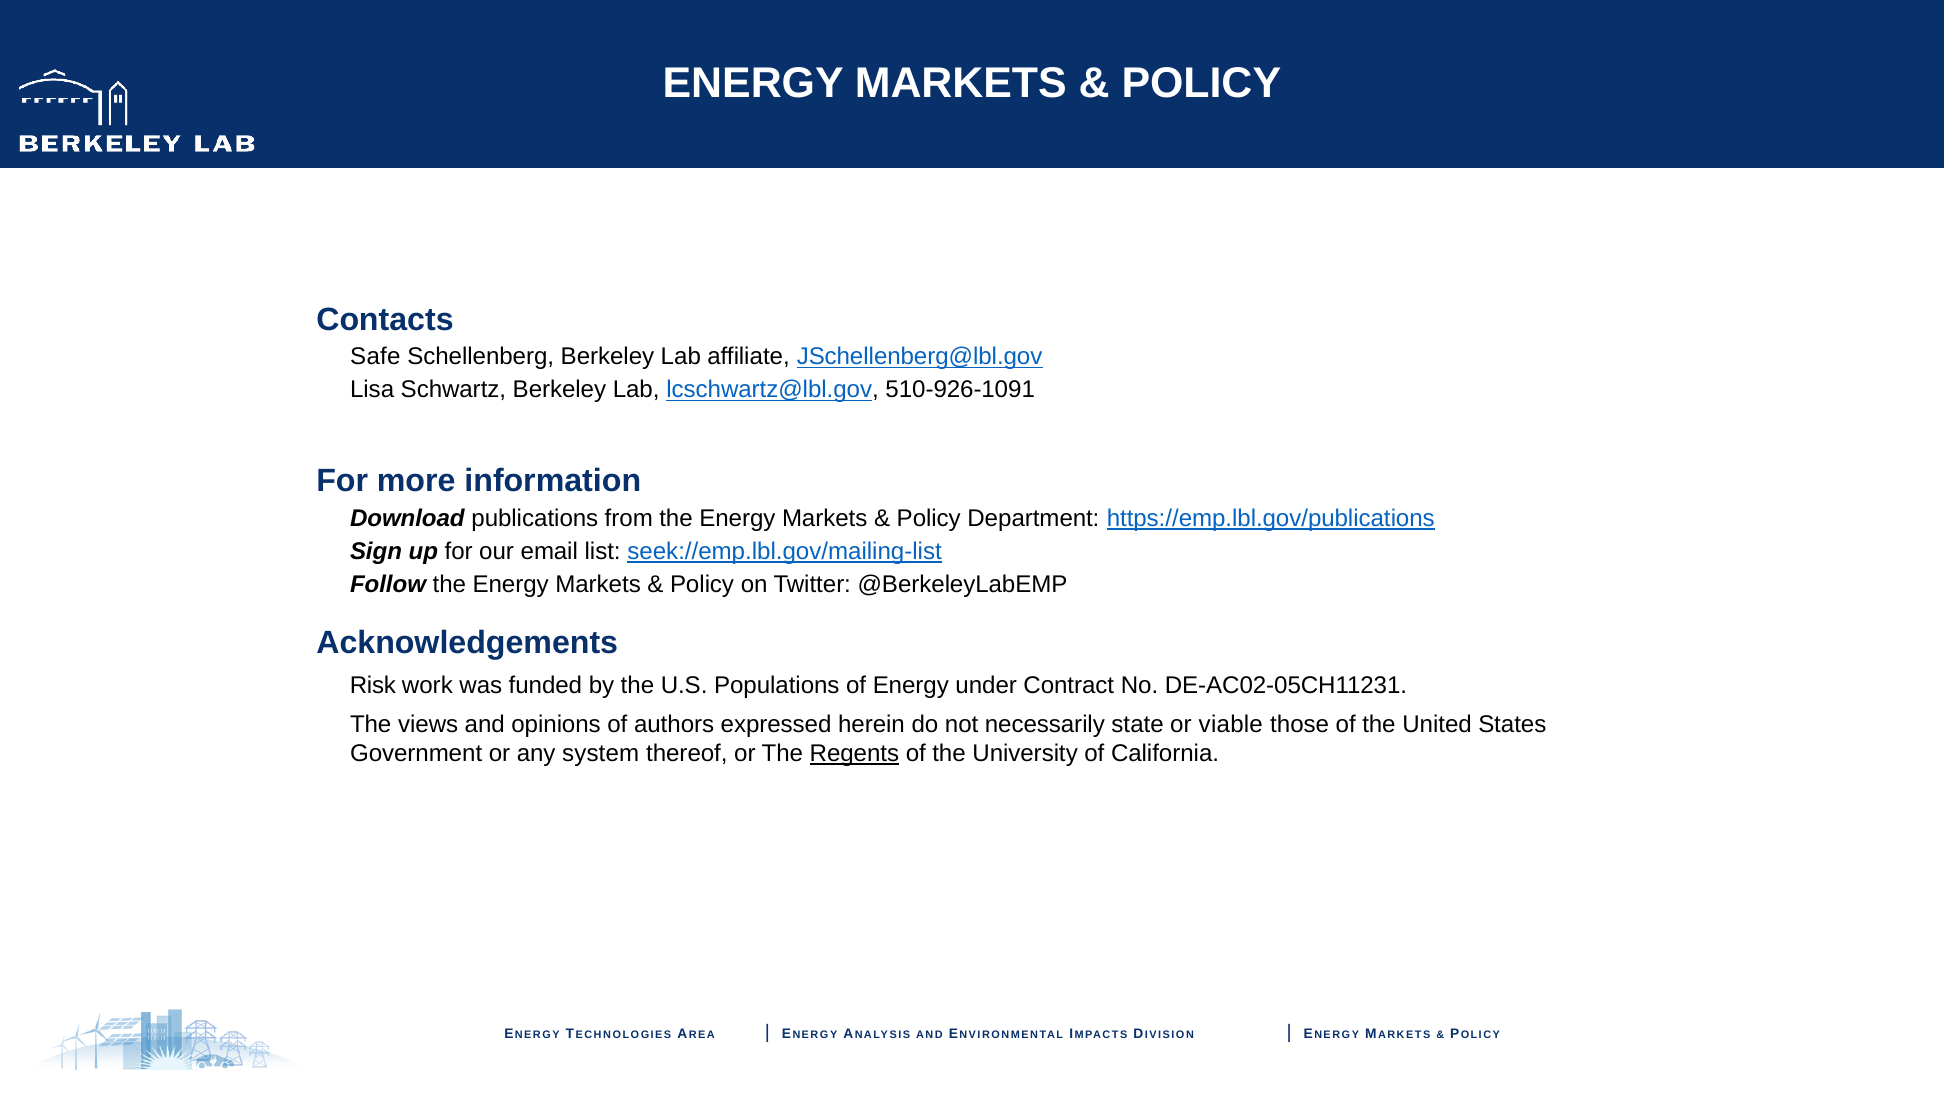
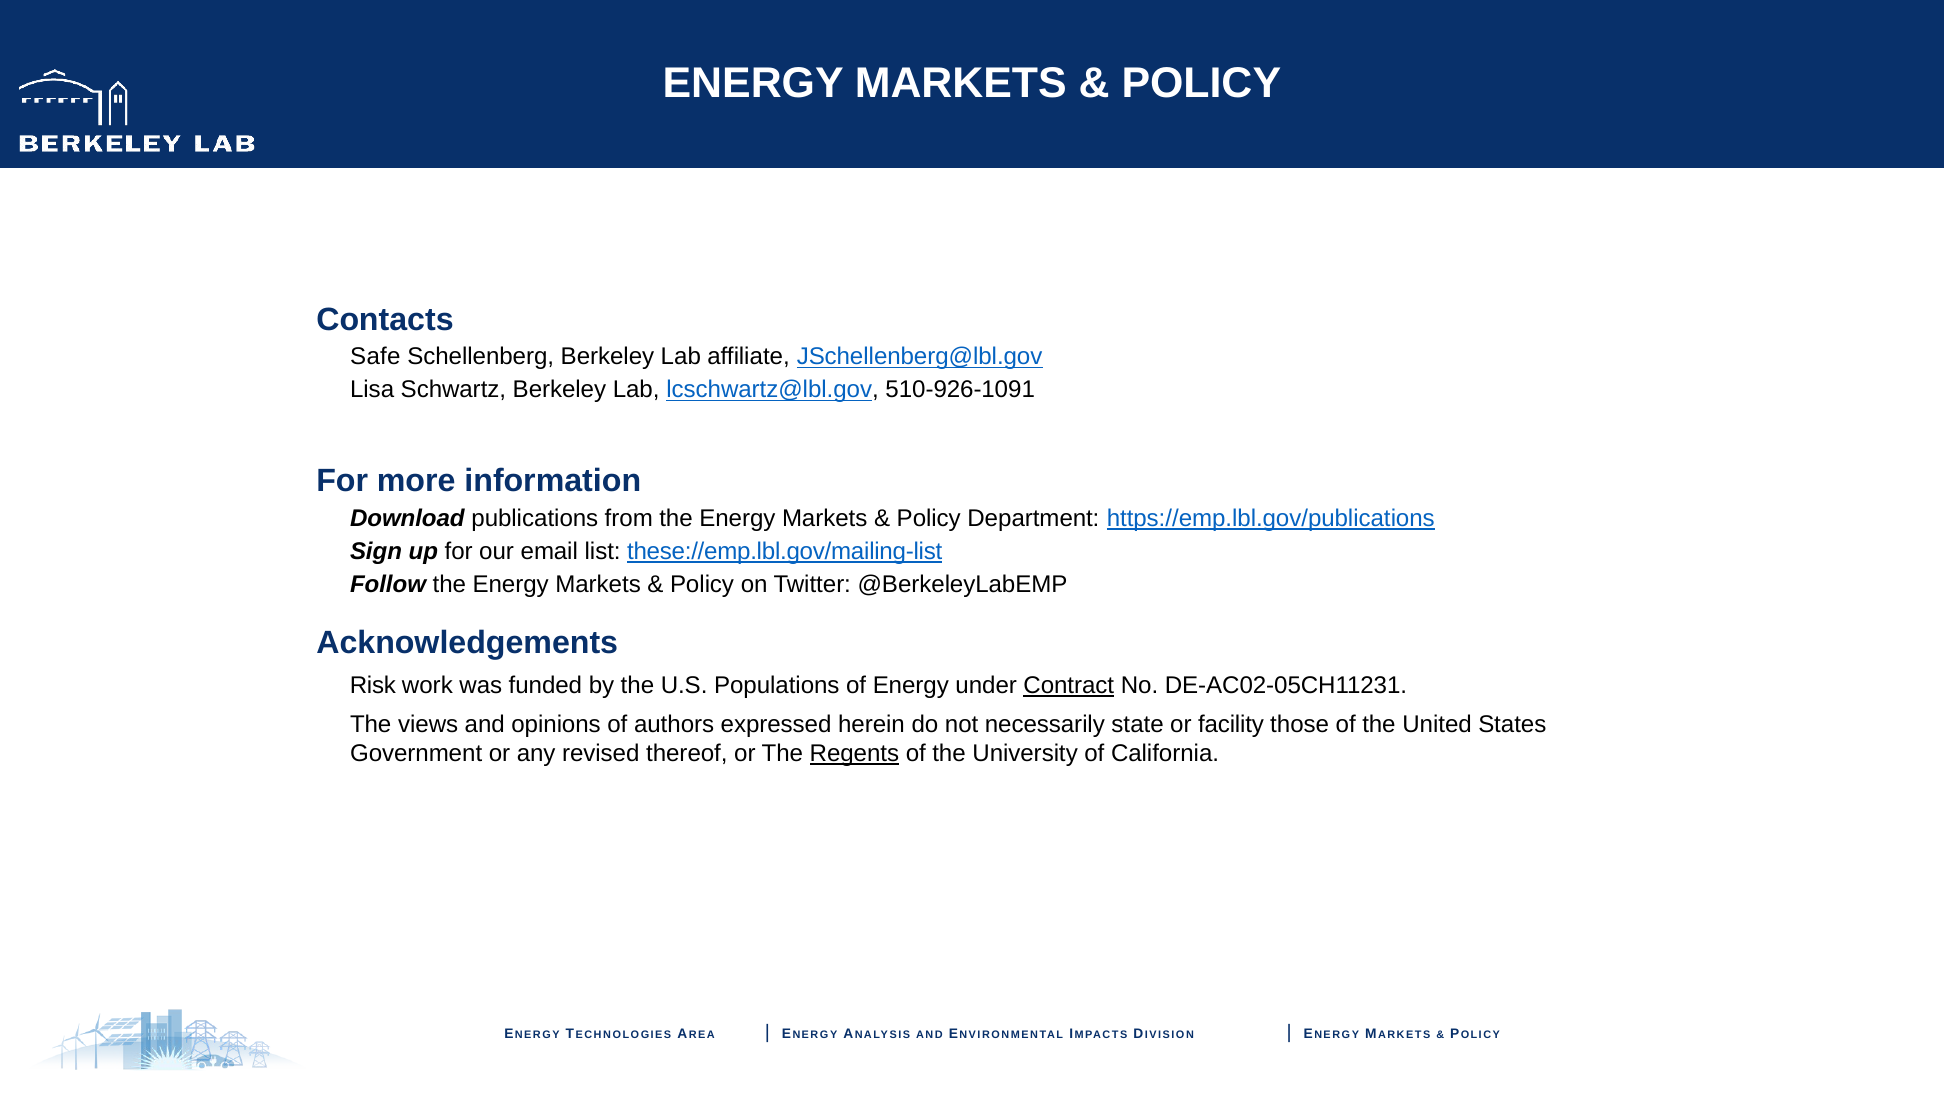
seek://emp.lbl.gov/mailing-list: seek://emp.lbl.gov/mailing-list -> these://emp.lbl.gov/mailing-list
Contract underline: none -> present
viable: viable -> facility
system: system -> revised
